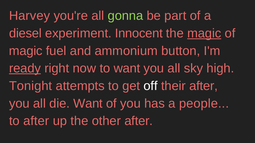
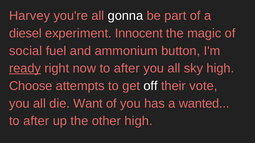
gonna colour: light green -> white
magic at (204, 33) underline: present -> none
magic at (26, 51): magic -> social
now to want: want -> after
Tonight: Tonight -> Choose
their after: after -> vote
people: people -> wanted
other after: after -> high
